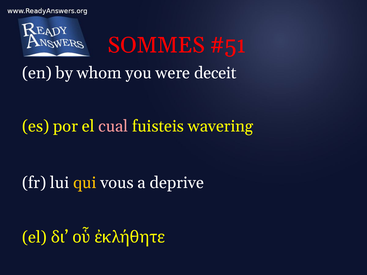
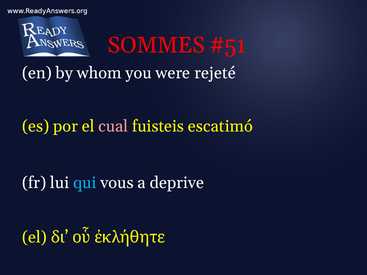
deceit: deceit -> rejeté
wavering: wavering -> escatimó
qui colour: yellow -> light blue
